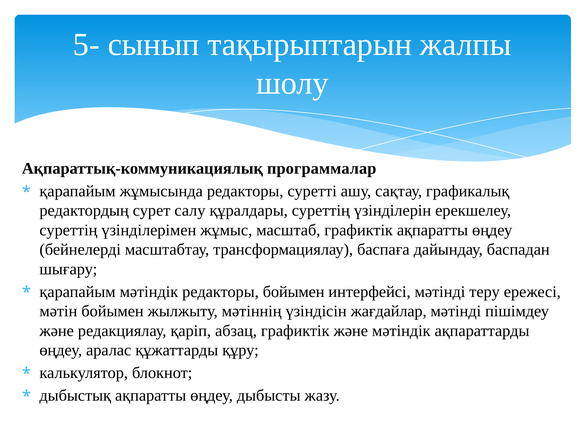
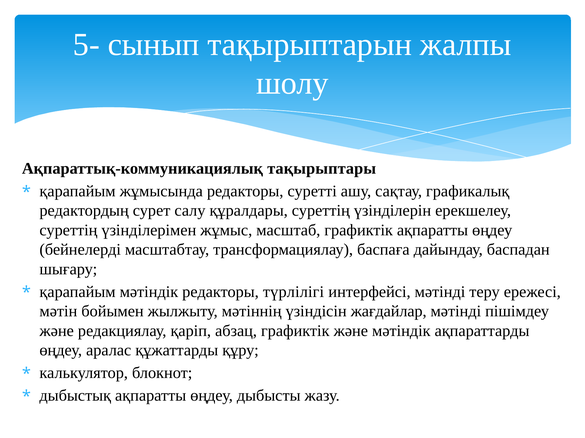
программалар: программалар -> тақырыптары
редакторы бойымен: бойымен -> түрлілігі
